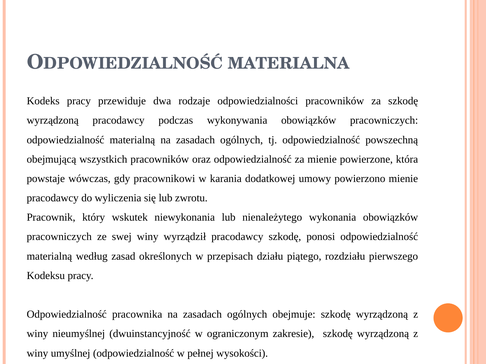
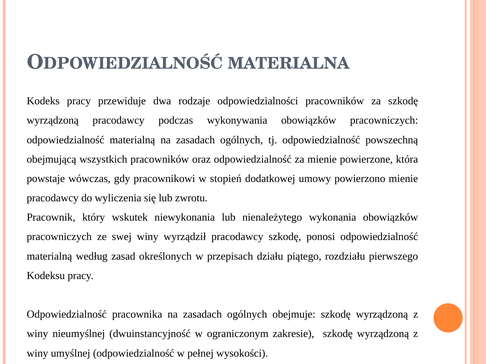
karania: karania -> stopień
